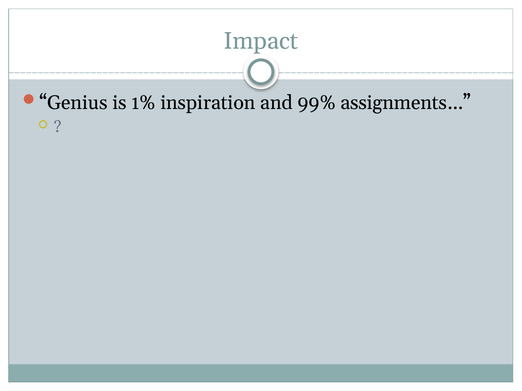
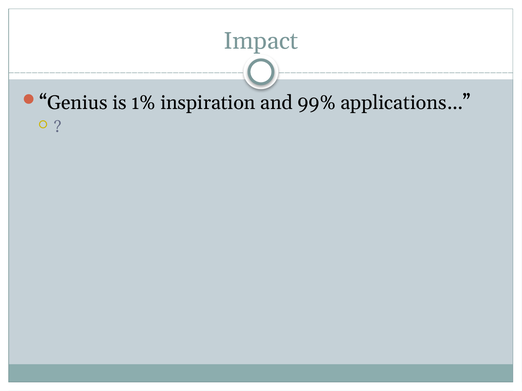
assignments…: assignments… -> applications…
